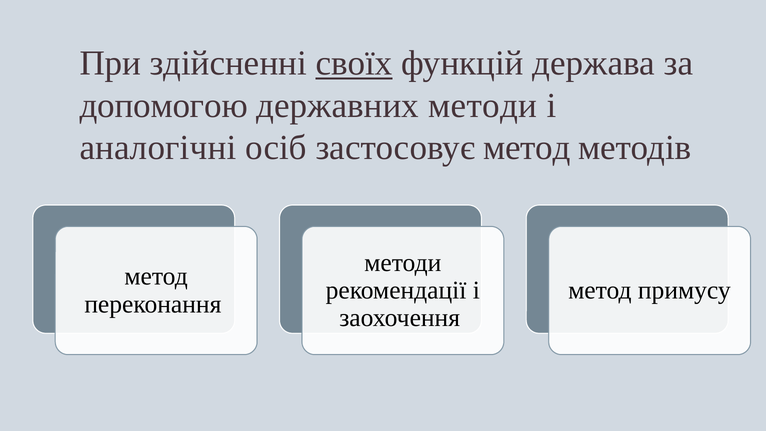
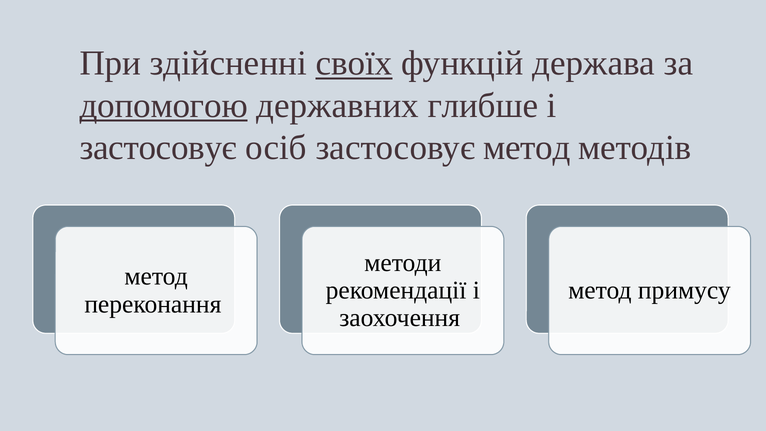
допомогою underline: none -> present
державних методи: методи -> глибше
аналогічні at (158, 148): аналогічні -> застосовує
